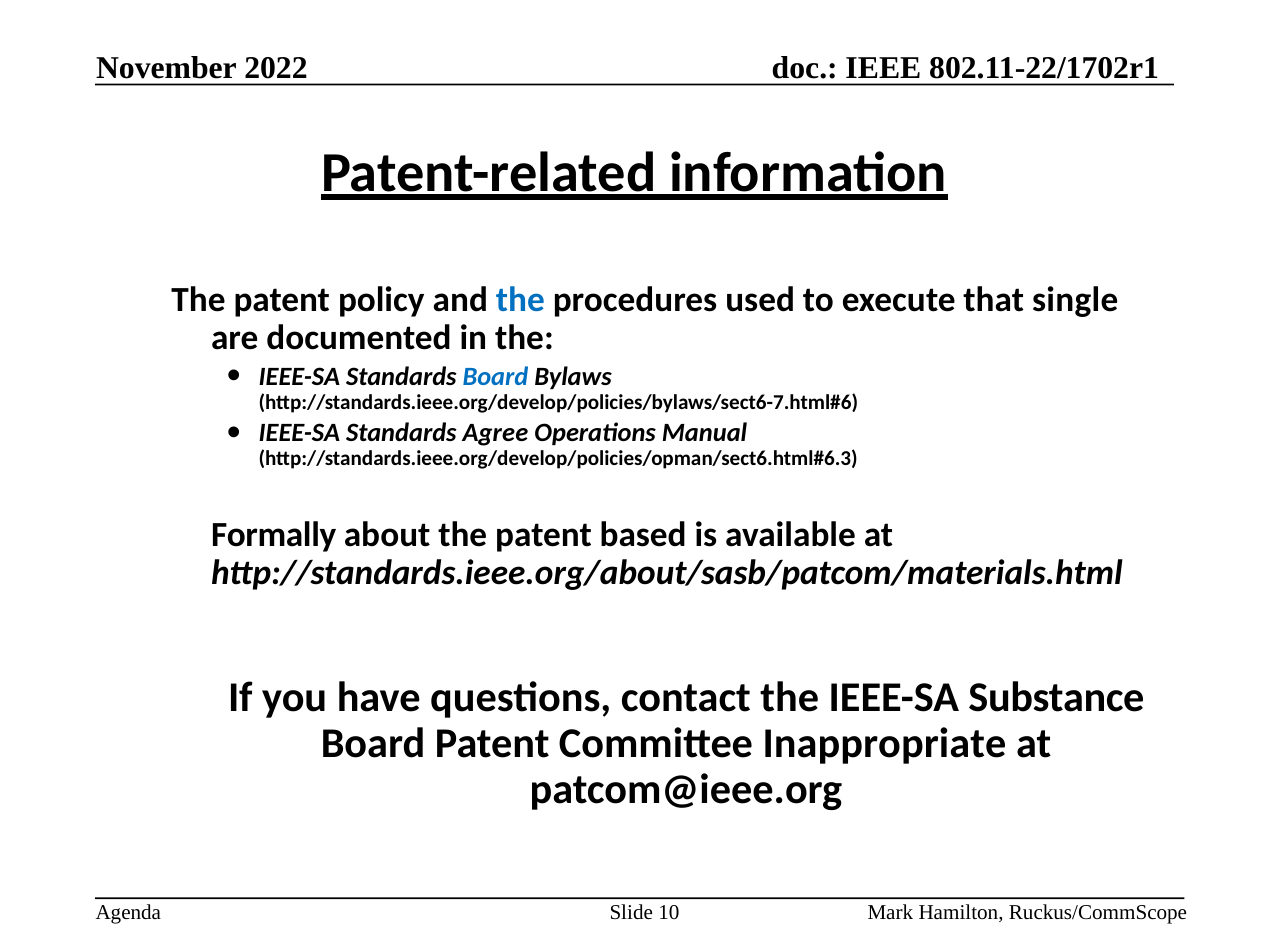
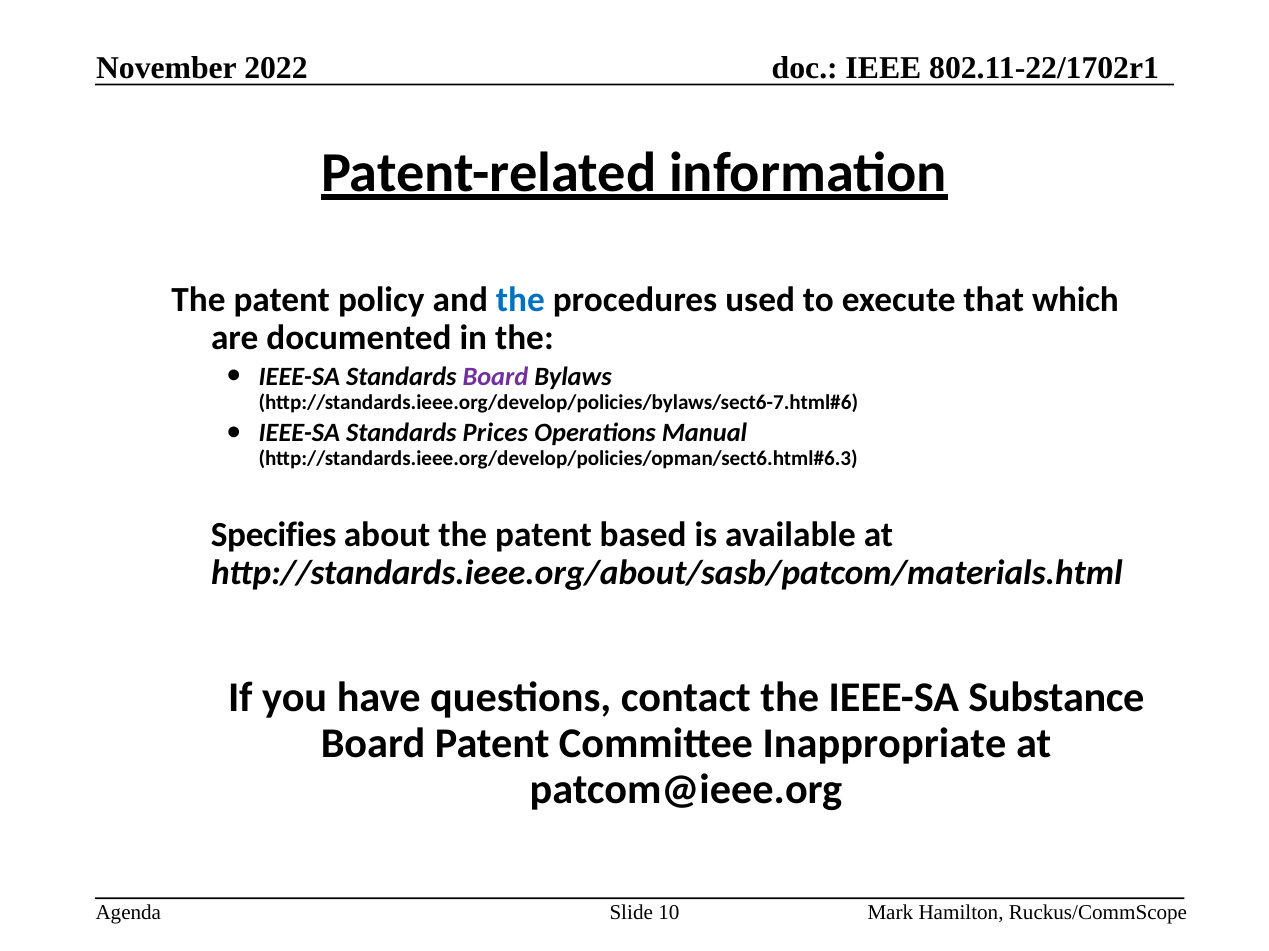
single: single -> which
Board at (495, 377) colour: blue -> purple
Agree: Agree -> Prices
Formally: Formally -> Specifies
